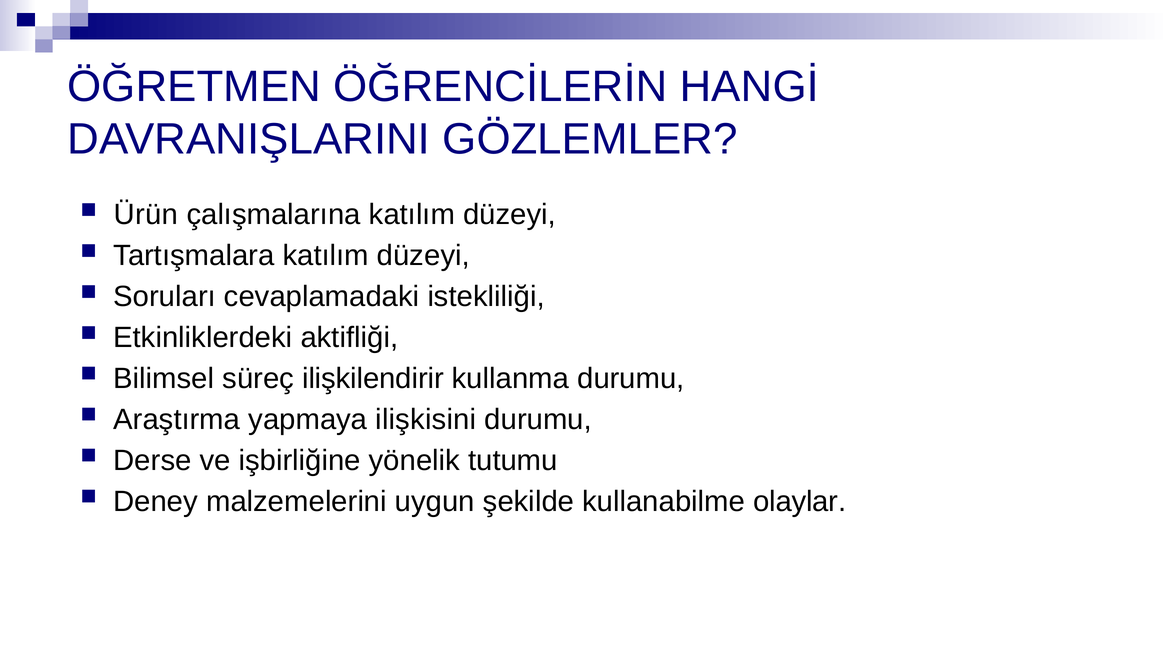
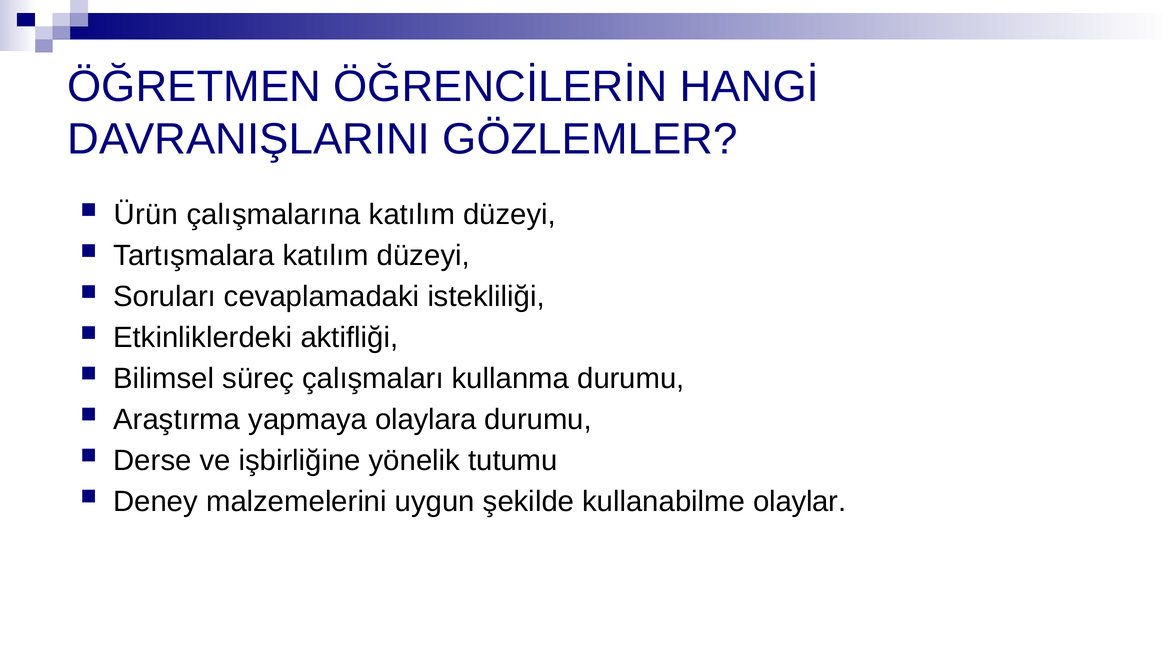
ilişkilendirir: ilişkilendirir -> çalışmaları
ilişkisini: ilişkisini -> olaylara
